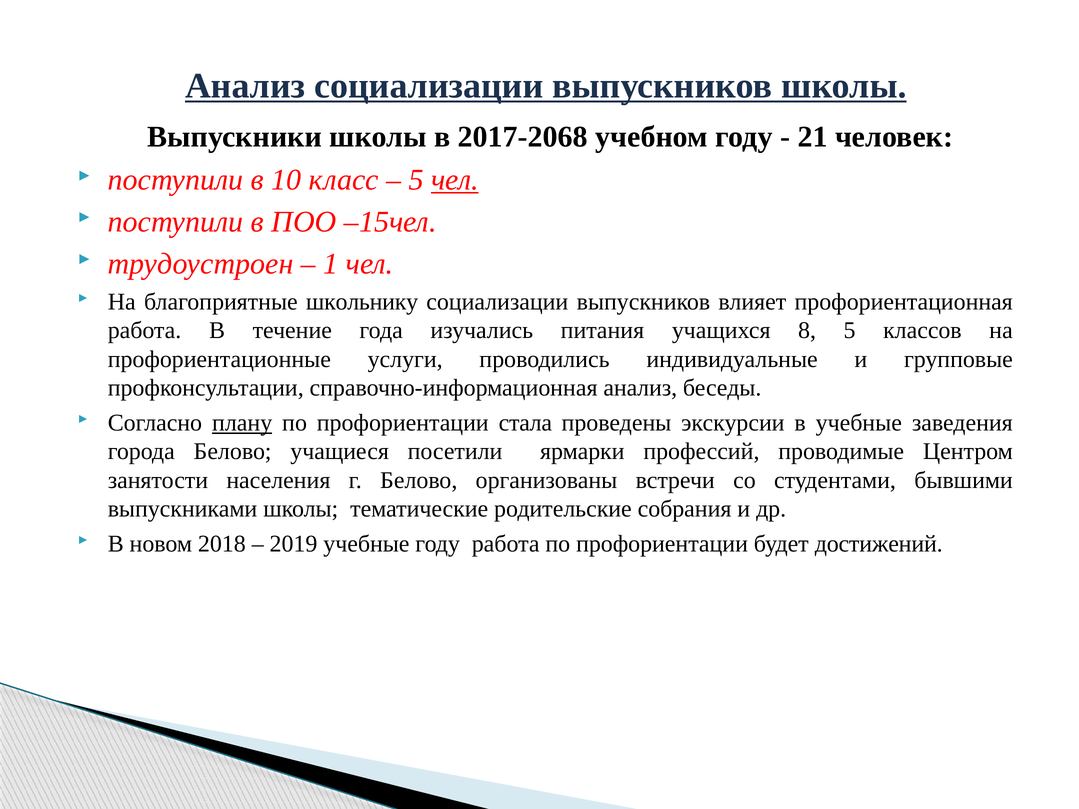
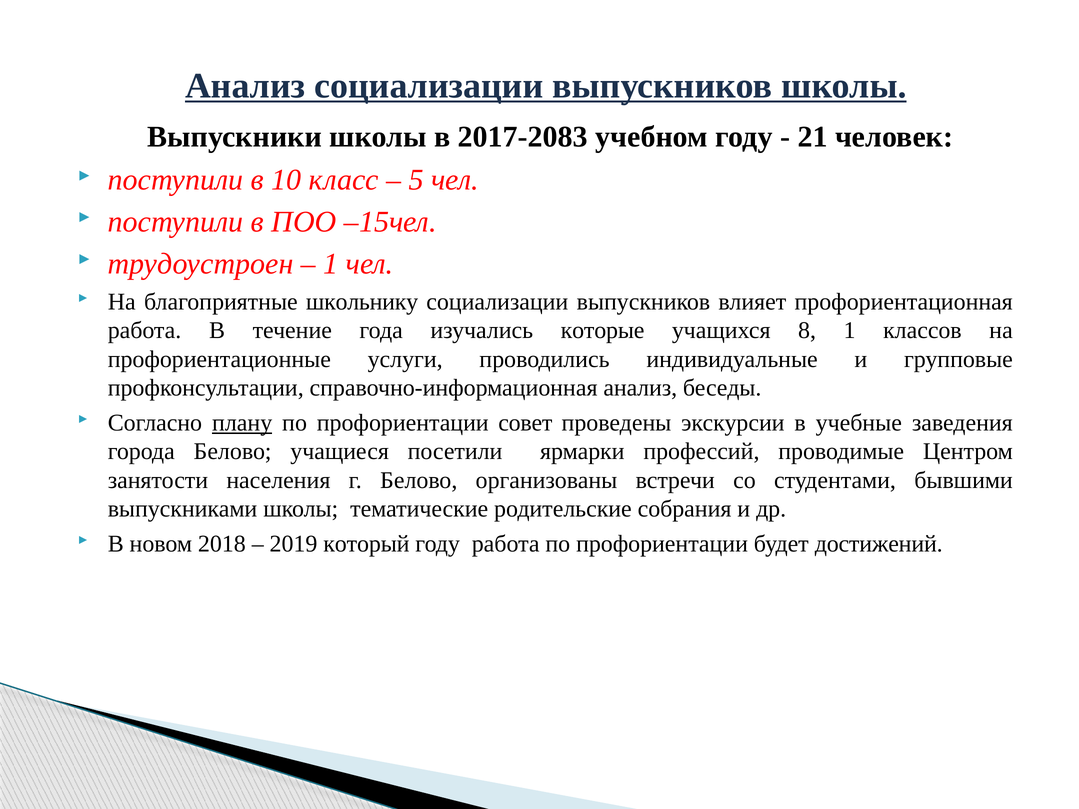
2017-2068: 2017-2068 -> 2017-2083
чел at (455, 180) underline: present -> none
питания: питания -> которые
8 5: 5 -> 1
стала: стала -> совет
2019 учебные: учебные -> который
